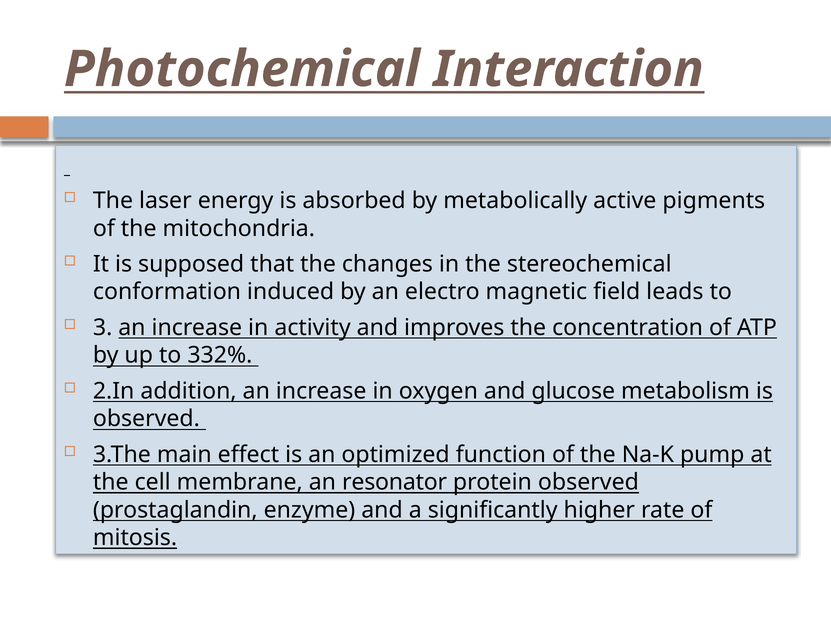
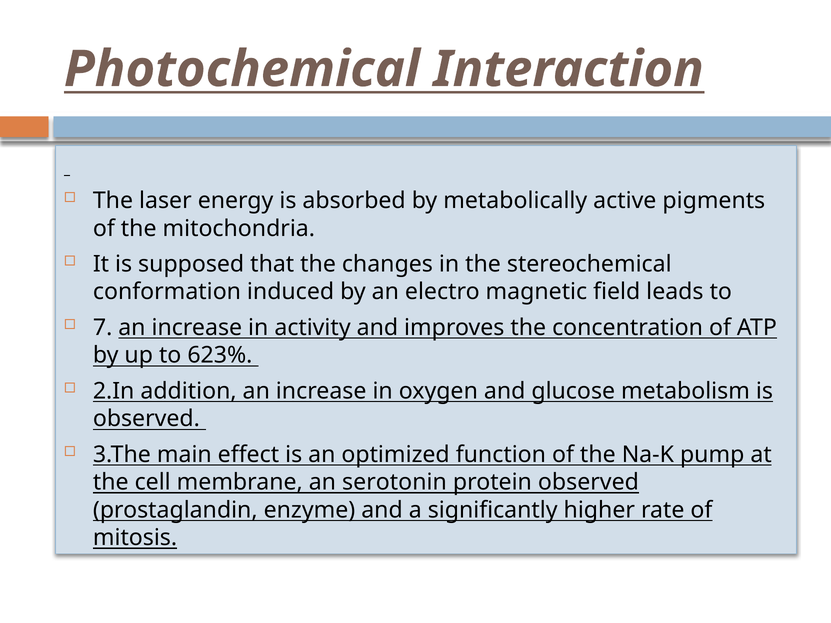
3: 3 -> 7
332%: 332% -> 623%
resonator: resonator -> serotonin
